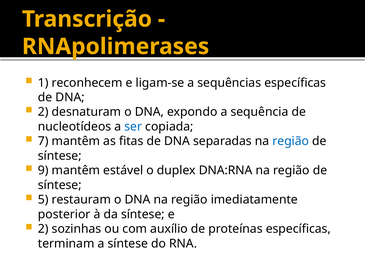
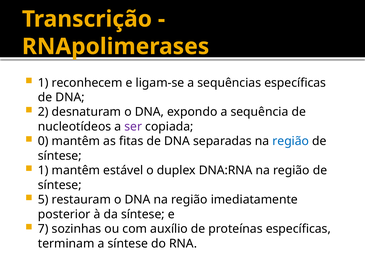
ser colour: blue -> purple
7: 7 -> 0
9 at (43, 170): 9 -> 1
2 at (43, 229): 2 -> 7
